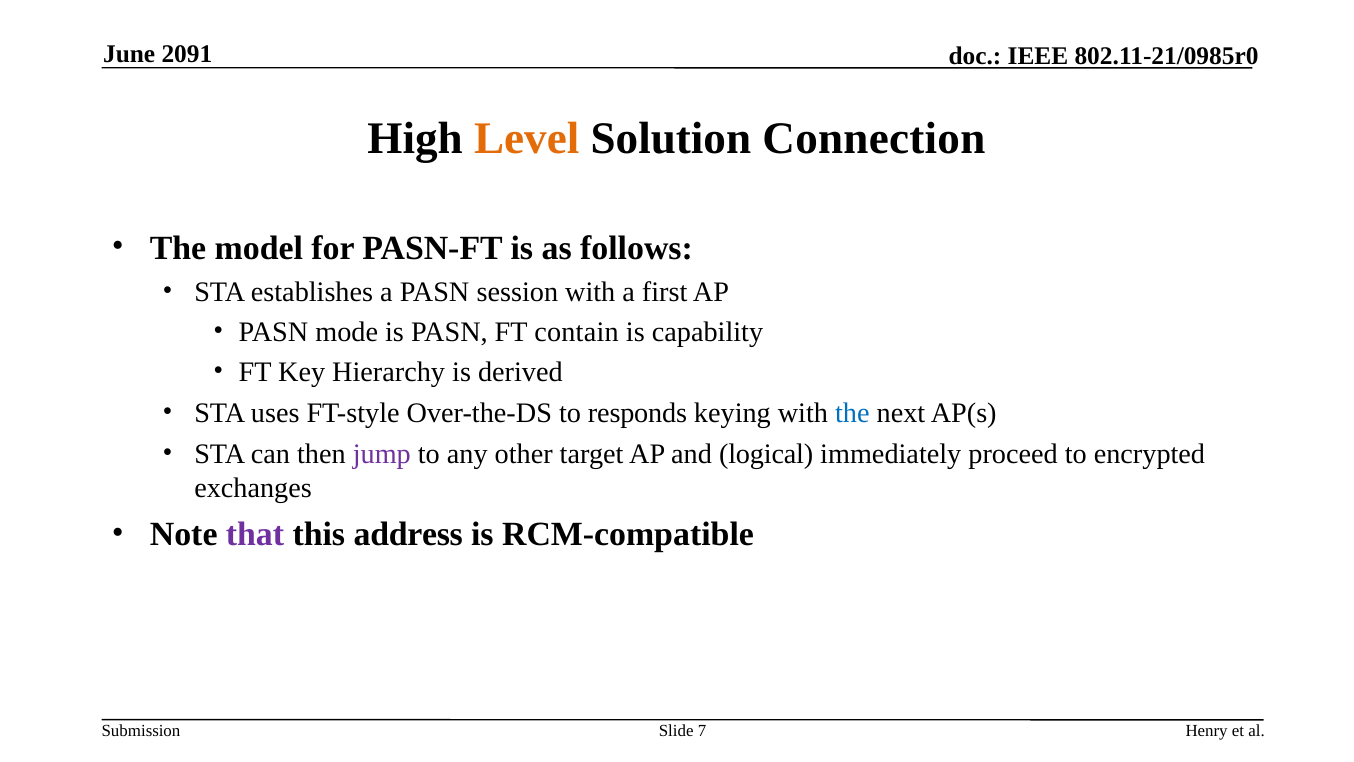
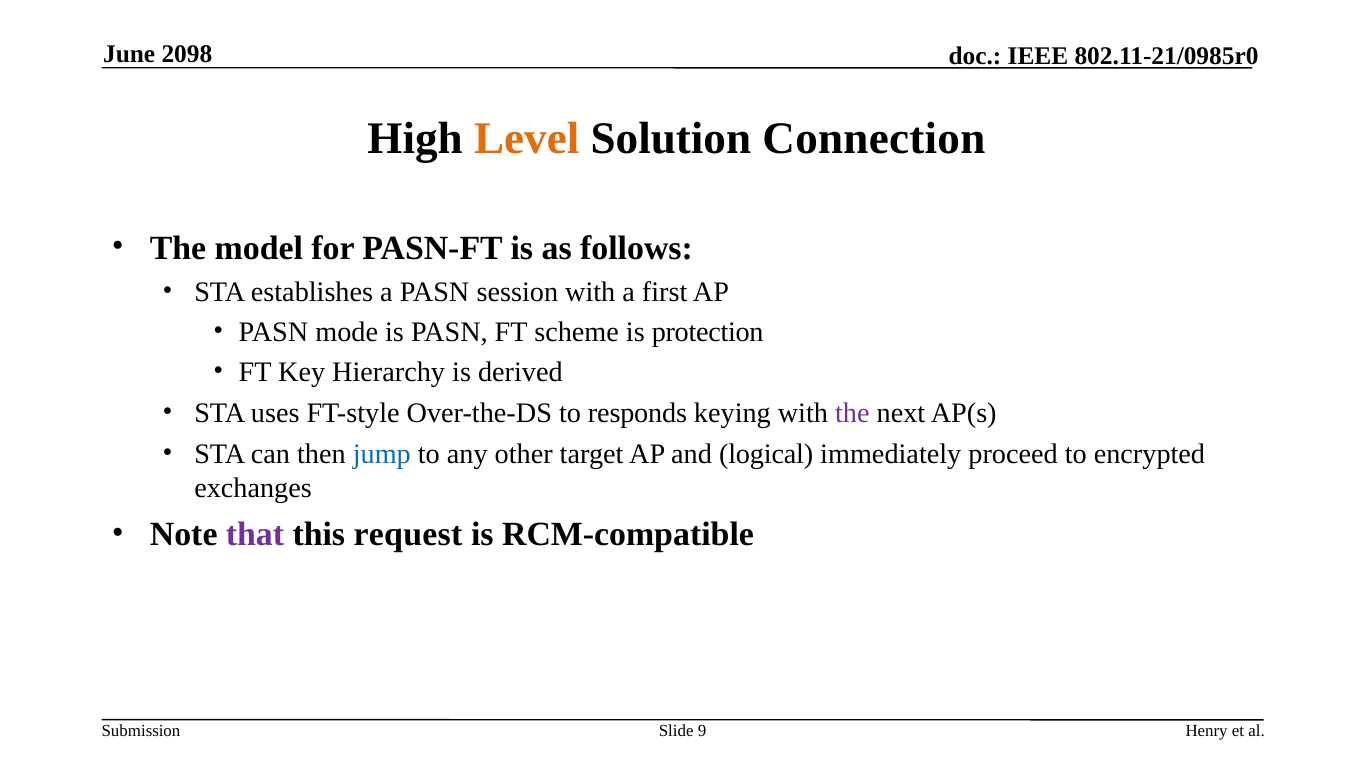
2091: 2091 -> 2098
contain: contain -> scheme
capability: capability -> protection
the at (852, 413) colour: blue -> purple
jump colour: purple -> blue
address: address -> request
7: 7 -> 9
